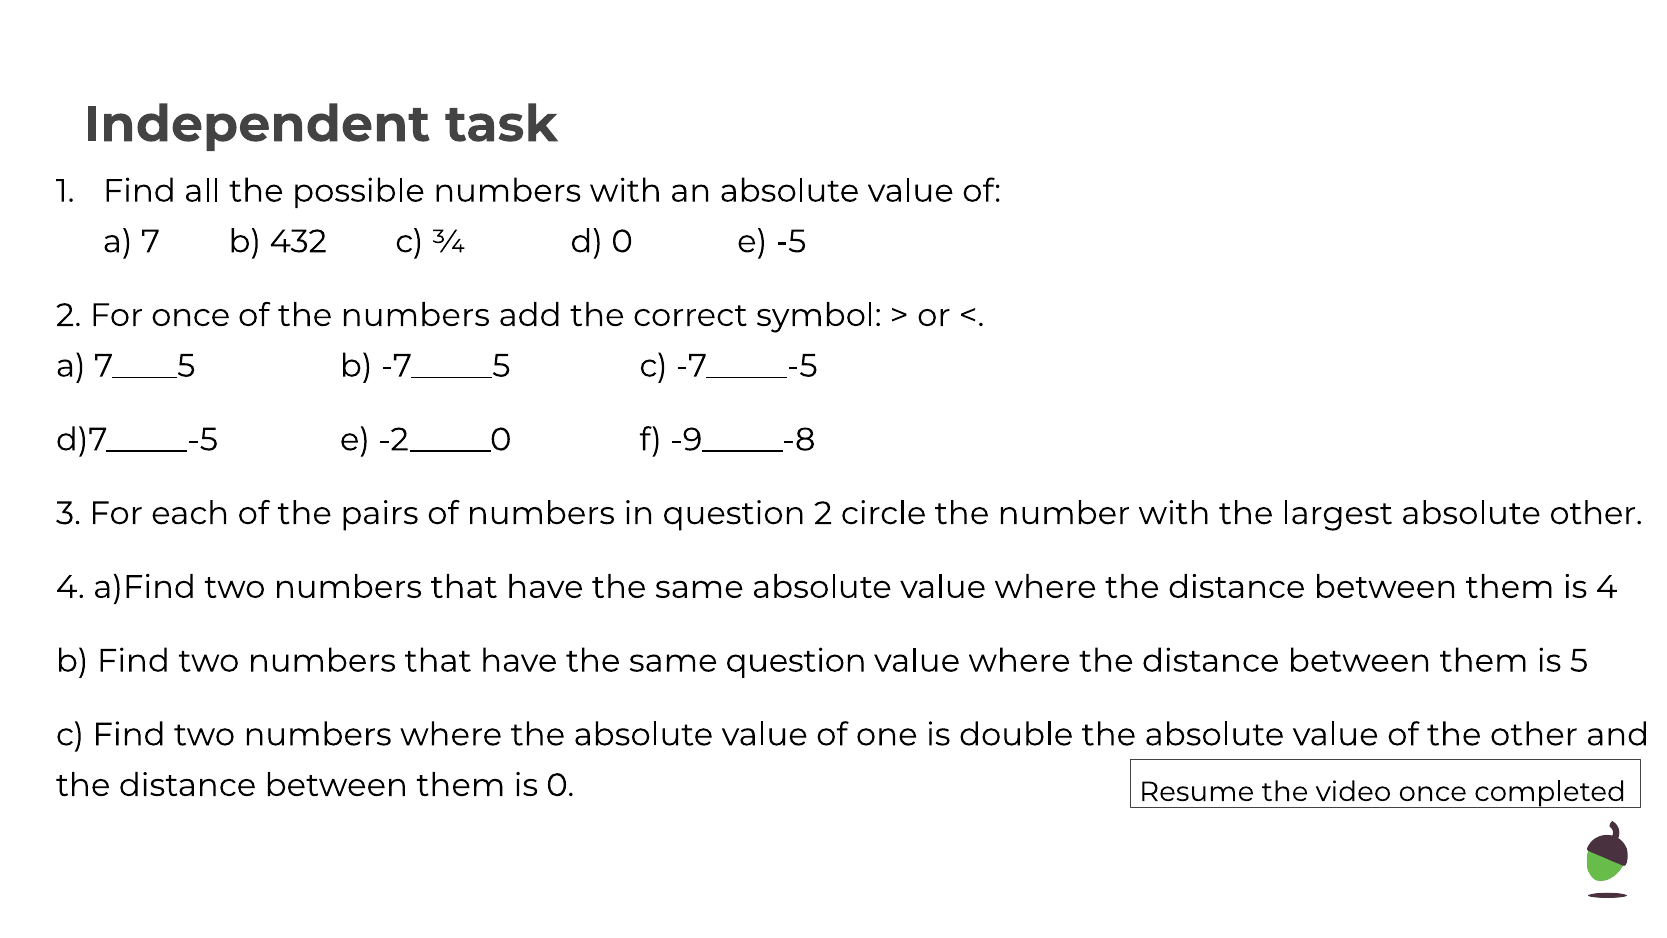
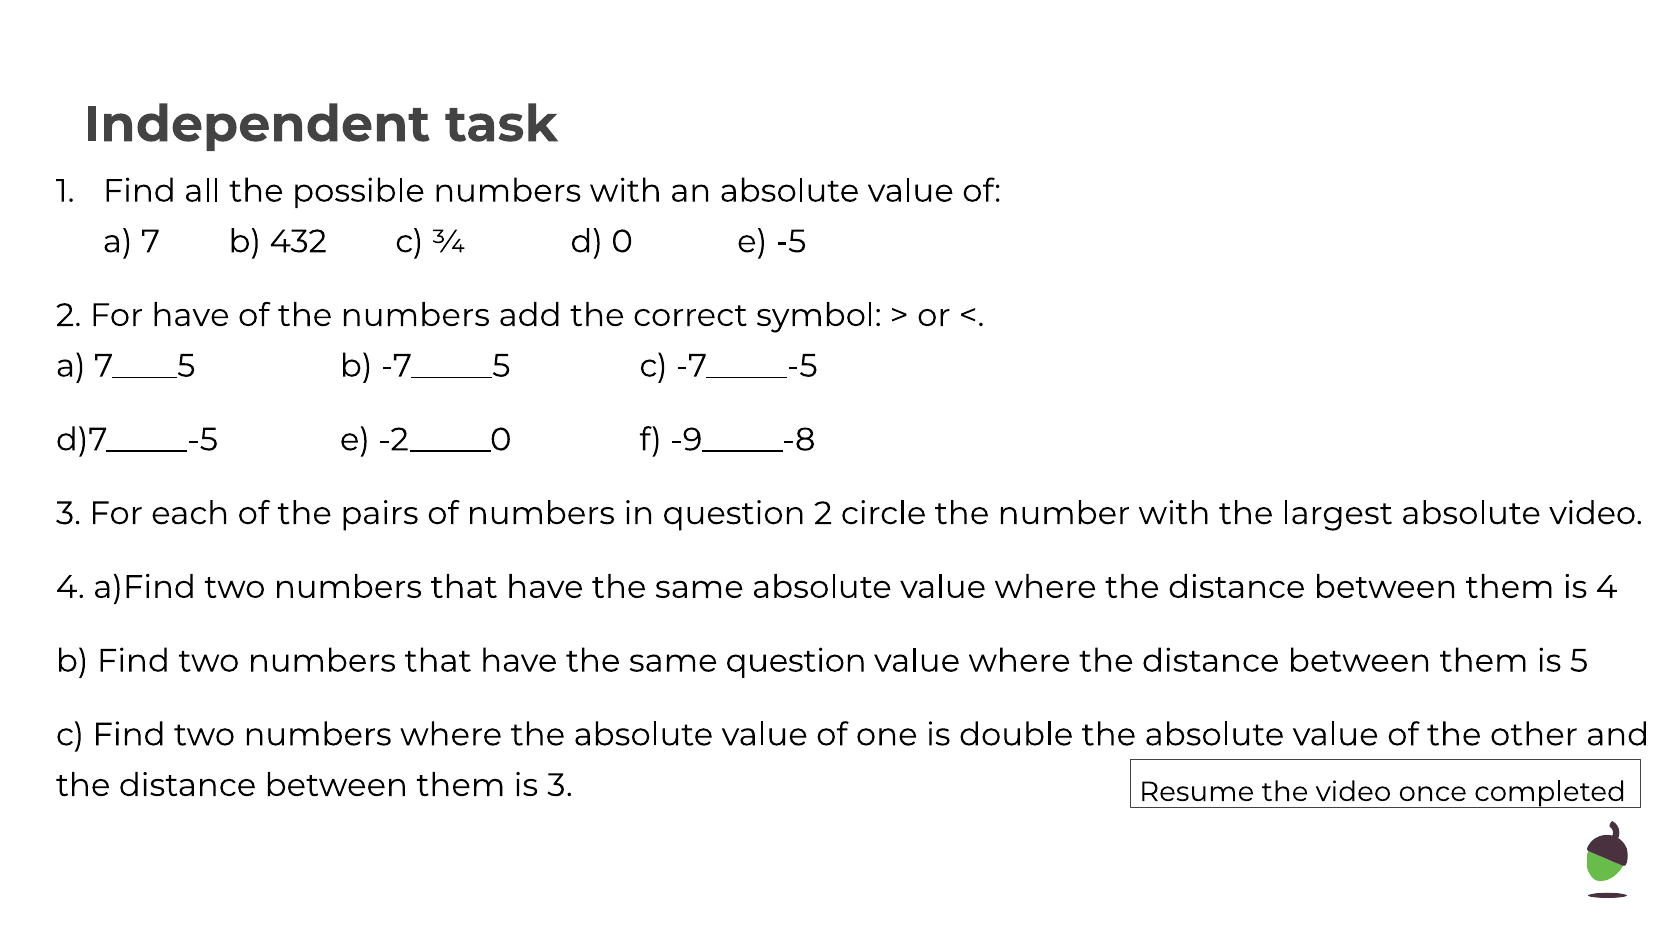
For once: once -> have
absolute other: other -> video
is 0: 0 -> 3
